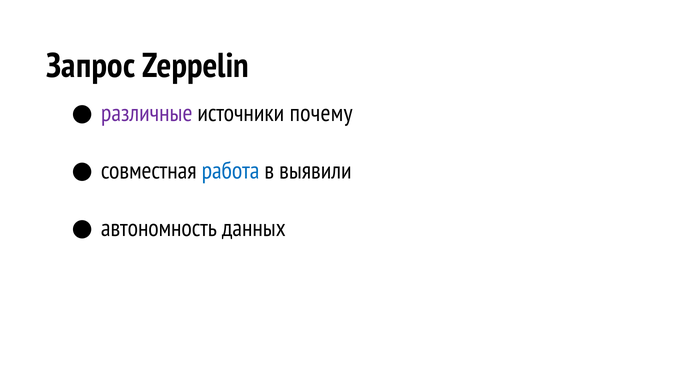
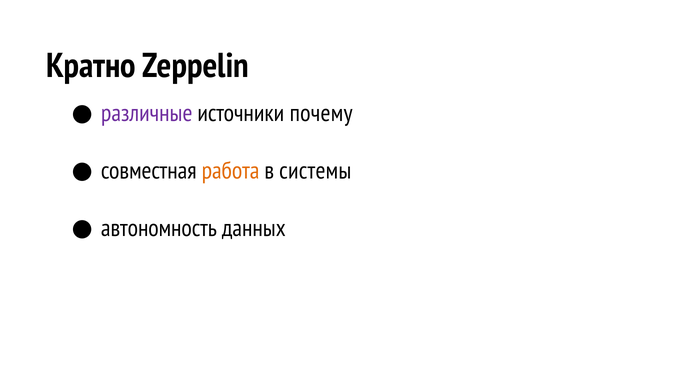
Запрос: Запрос -> Кратно
работа colour: blue -> orange
выявили: выявили -> системы
